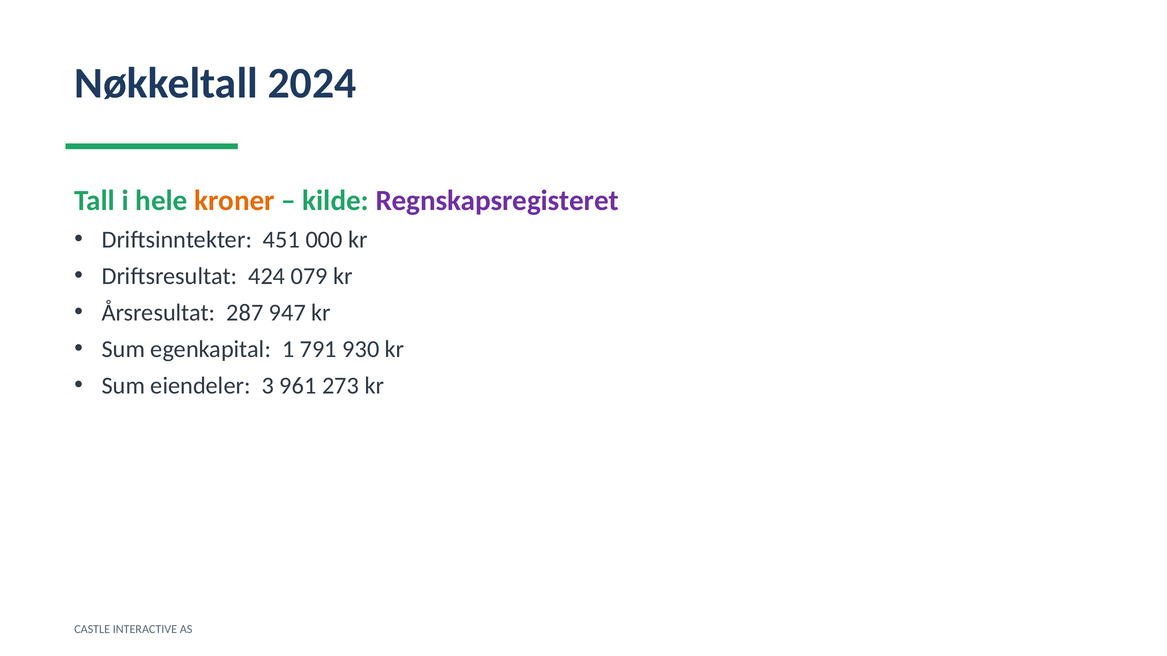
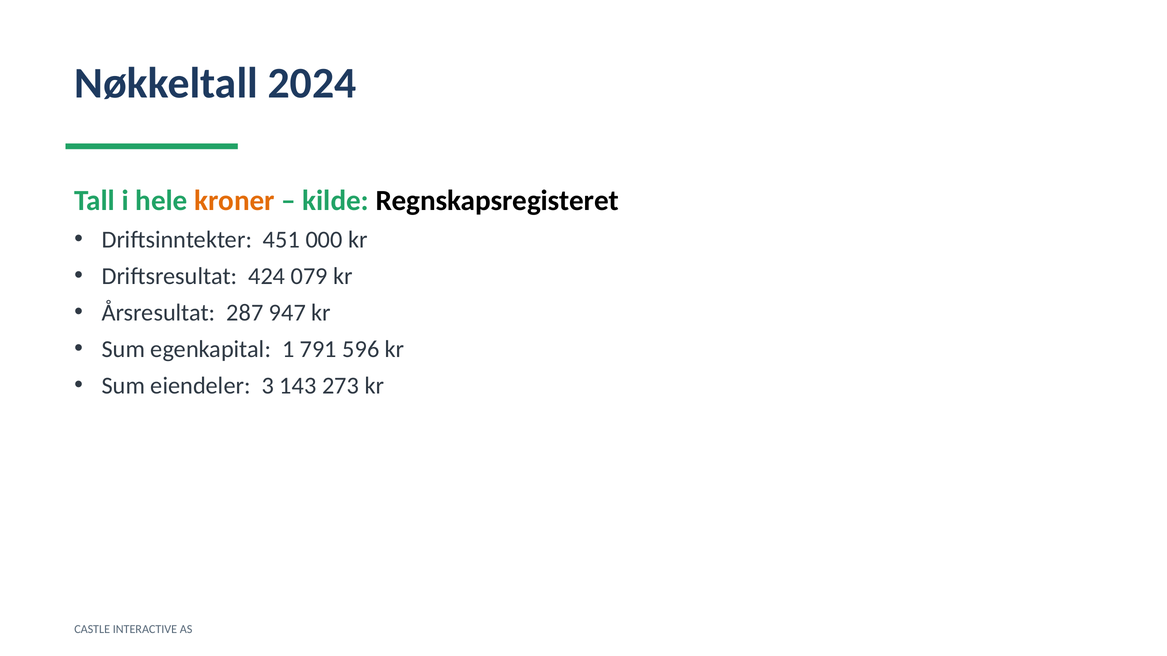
Regnskapsregisteret colour: purple -> black
930: 930 -> 596
961: 961 -> 143
